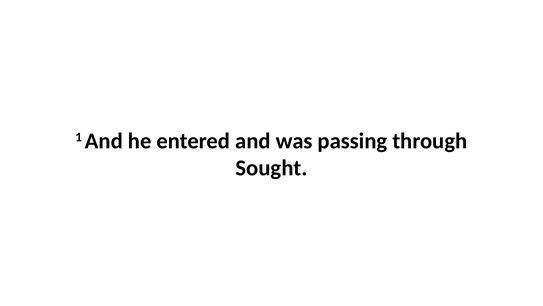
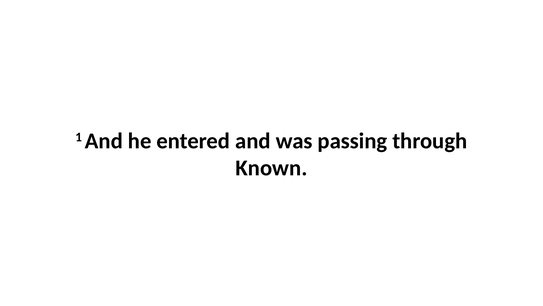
Sought: Sought -> Known
